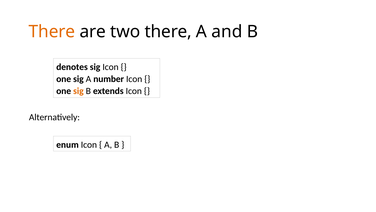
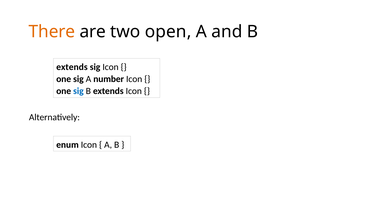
two there: there -> open
denotes at (72, 67): denotes -> extends
sig at (78, 91) colour: orange -> blue
